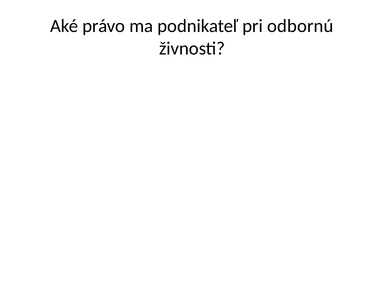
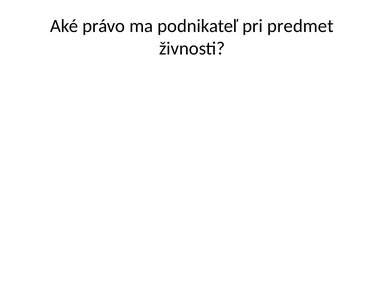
odbornú: odbornú -> predmet
